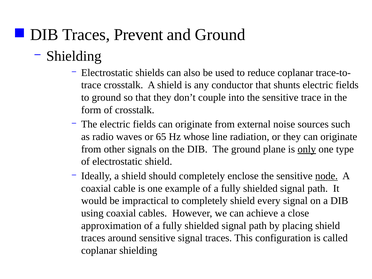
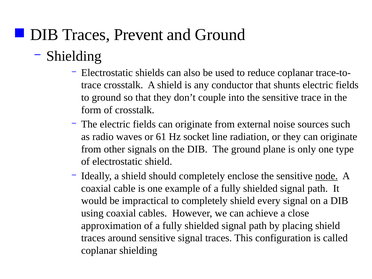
65: 65 -> 61
whose: whose -> socket
only underline: present -> none
